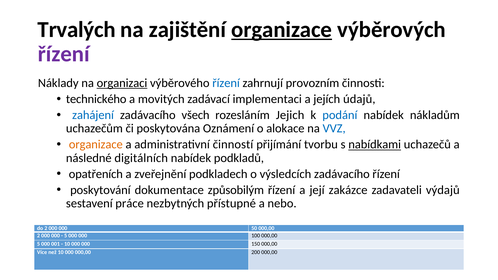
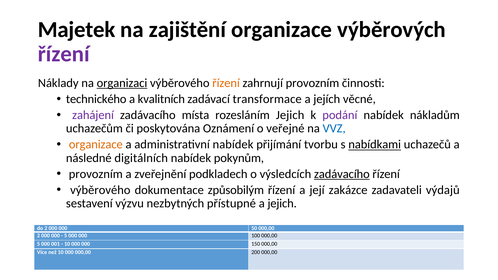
Trvalých: Trvalých -> Majetek
organizace at (282, 30) underline: present -> none
řízení at (226, 83) colour: blue -> orange
movitých: movitých -> kvalitních
implementaci: implementaci -> transformace
údajů: údajů -> věcné
zahájení colour: blue -> purple
všech: všech -> místa
podání colour: blue -> purple
alokace: alokace -> veřejné
administrativní činností: činností -> nabídek
podkladů: podkladů -> pokynům
opatřeních at (96, 174): opatřeních -> provozním
zadávacího at (342, 174) underline: none -> present
poskytování at (100, 190): poskytování -> výběrového
práce: práce -> výzvu
a nebo: nebo -> jejich
